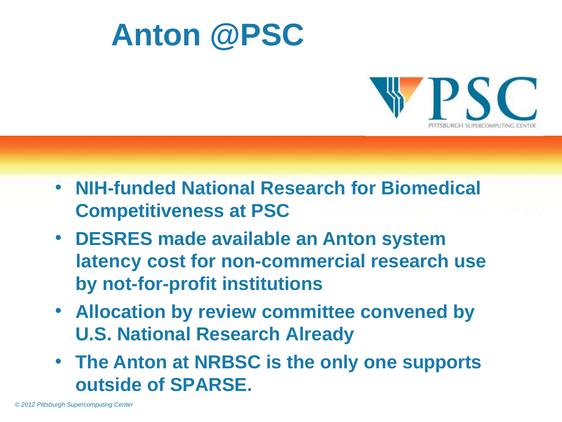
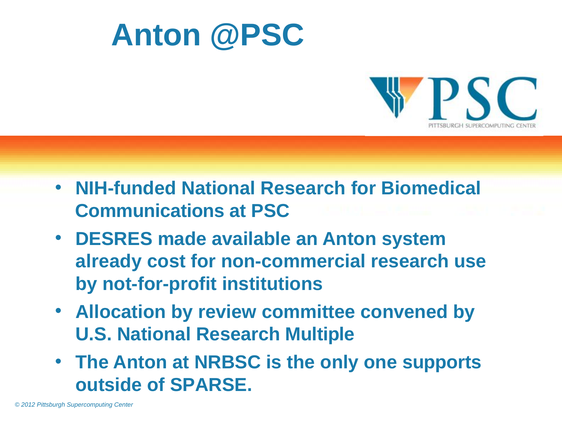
Competitiveness: Competitiveness -> Communications
latency: latency -> already
Already: Already -> Multiple
